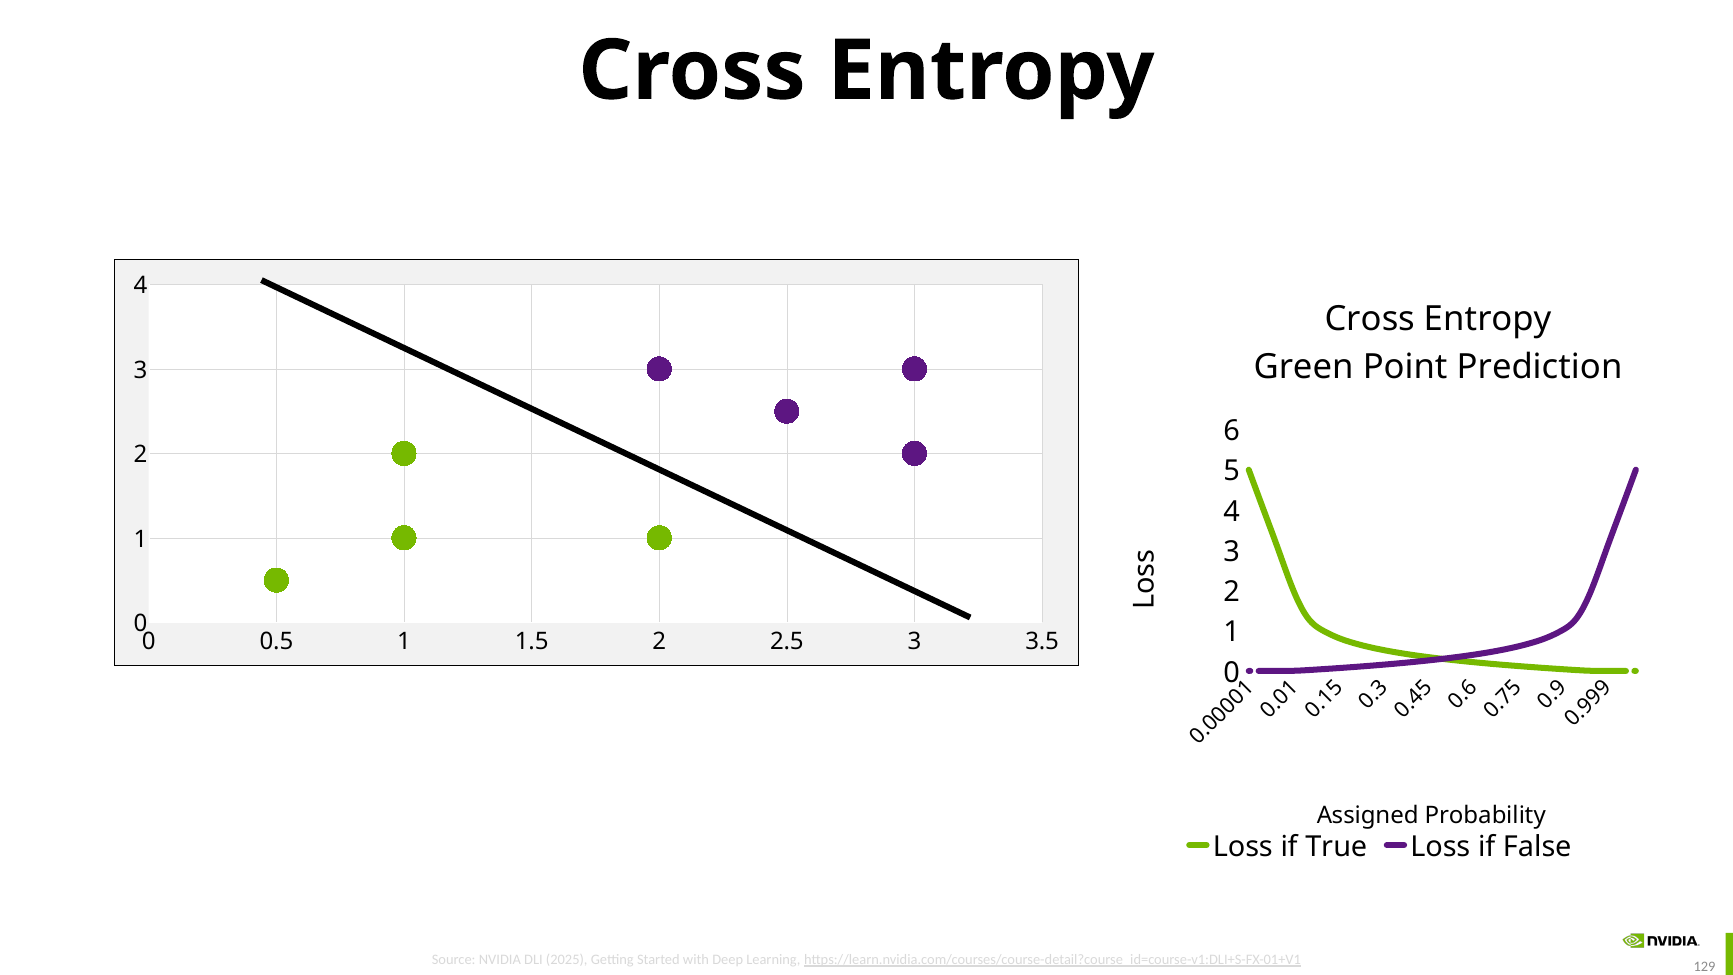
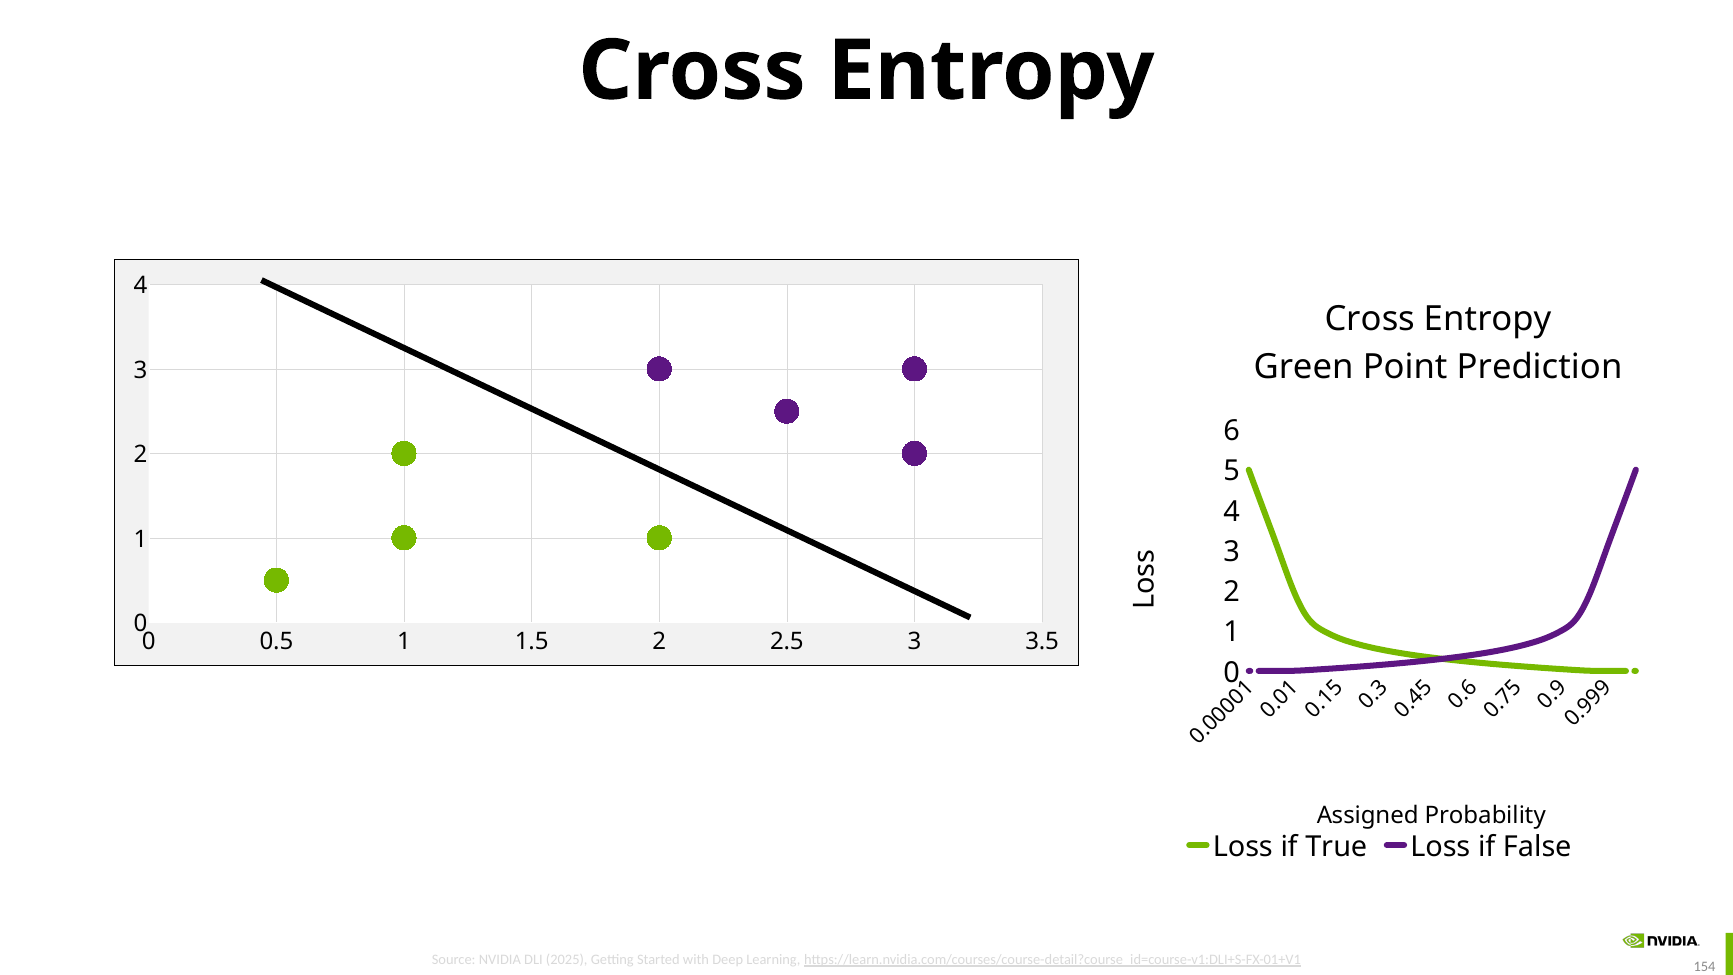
129: 129 -> 154
